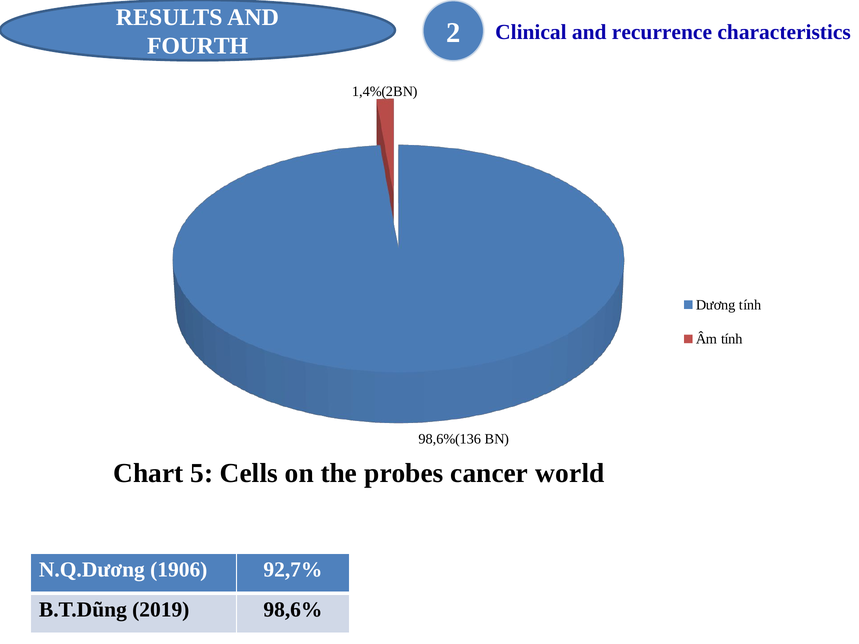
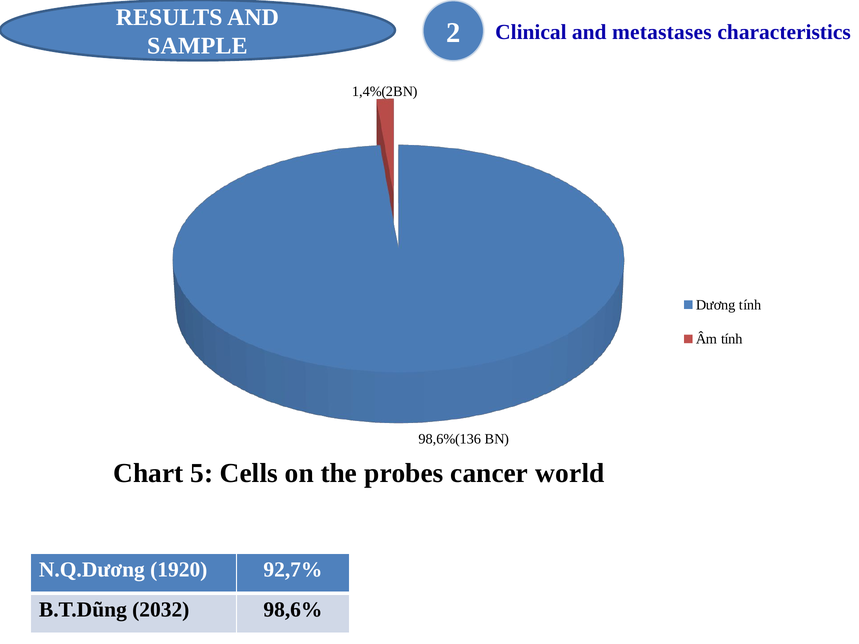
recurrence: recurrence -> metastases
FOURTH: FOURTH -> SAMPLE
1906: 1906 -> 1920
2019: 2019 -> 2032
